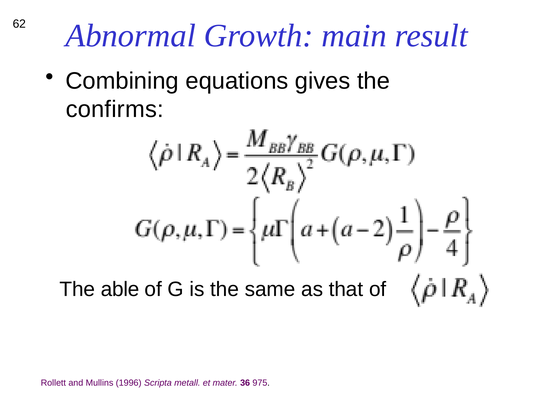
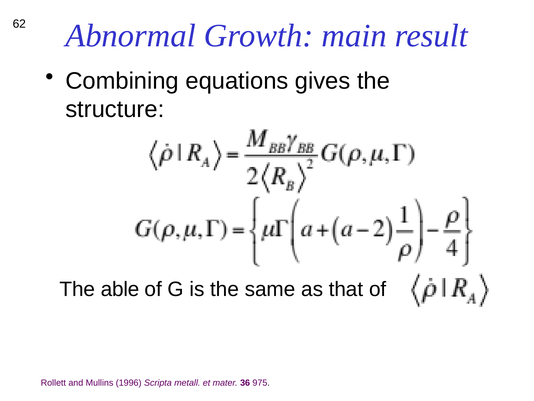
confirms: confirms -> structure
